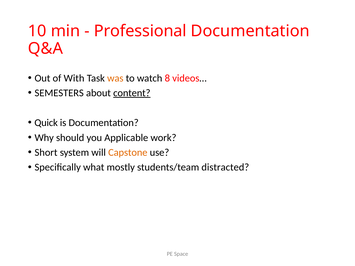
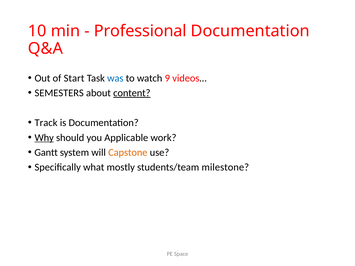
With: With -> Start
was colour: orange -> blue
8: 8 -> 9
Quick: Quick -> Track
Why underline: none -> present
Short: Short -> Gantt
distracted: distracted -> milestone
